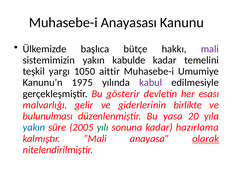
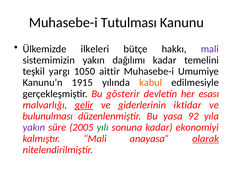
Anayasası: Anayasası -> Tutulması
başlıca: başlıca -> ilkeleri
kabulde: kabulde -> dağılımı
1975: 1975 -> 1915
kabul colour: purple -> orange
gelir underline: none -> present
birlikte: birlikte -> iktidar
20: 20 -> 92
yakın at (34, 127) colour: blue -> purple
hazırlama: hazırlama -> ekonomiyi
